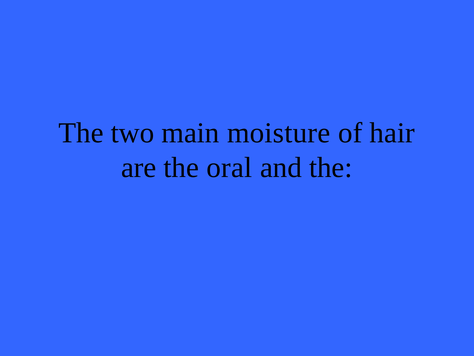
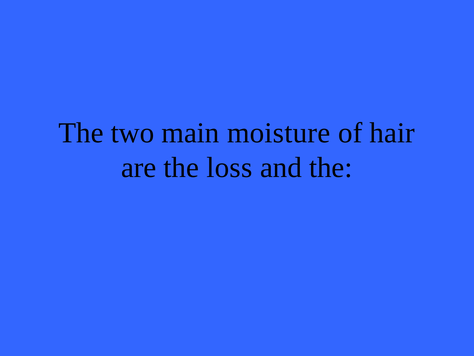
oral: oral -> loss
